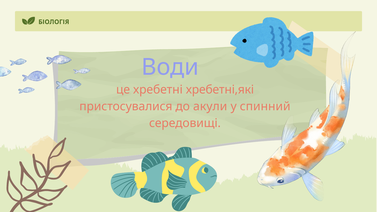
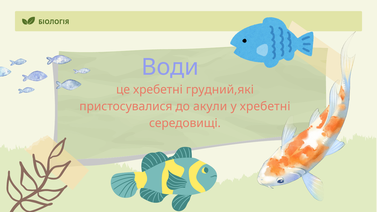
хребетні,які: хребетні,які -> грудний,які
у спинний: спинний -> хребетні
